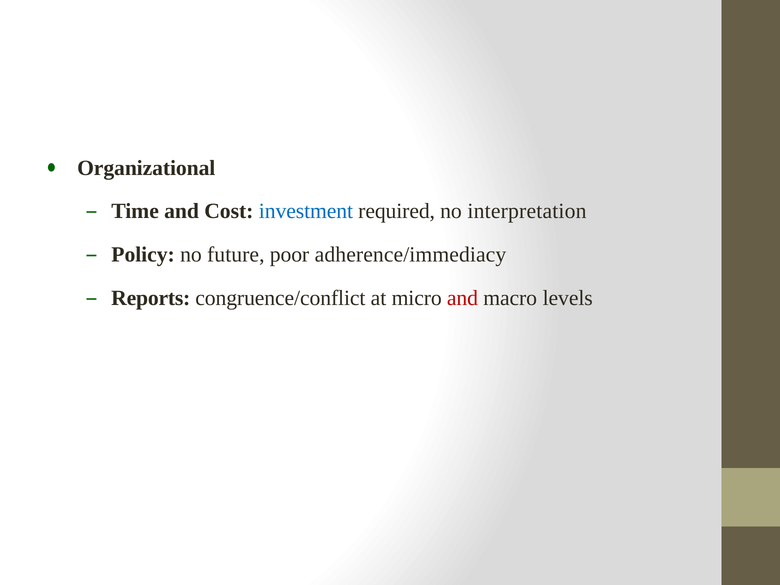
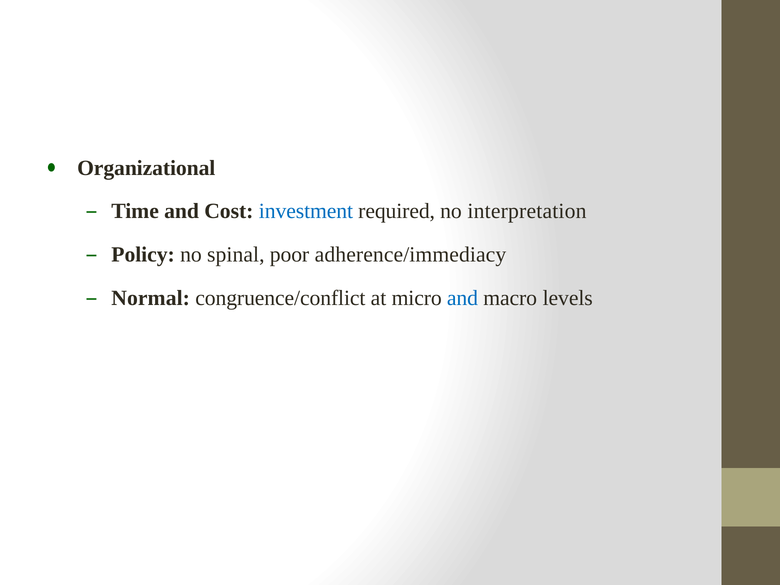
future: future -> spinal
Reports: Reports -> Normal
and at (463, 298) colour: red -> blue
